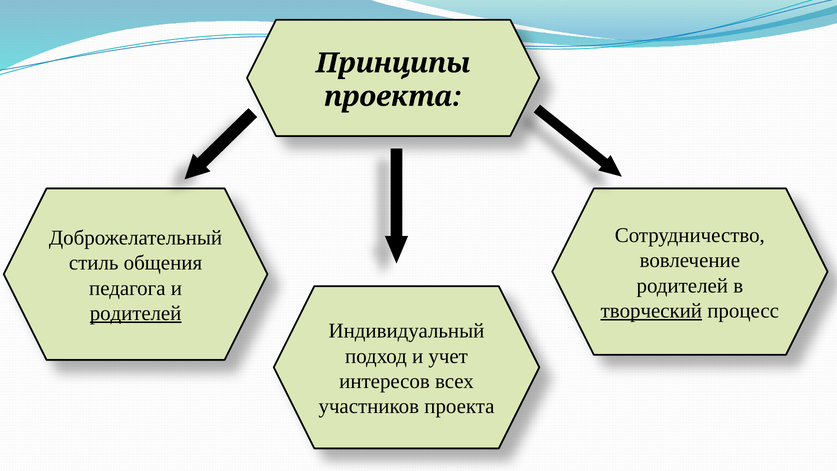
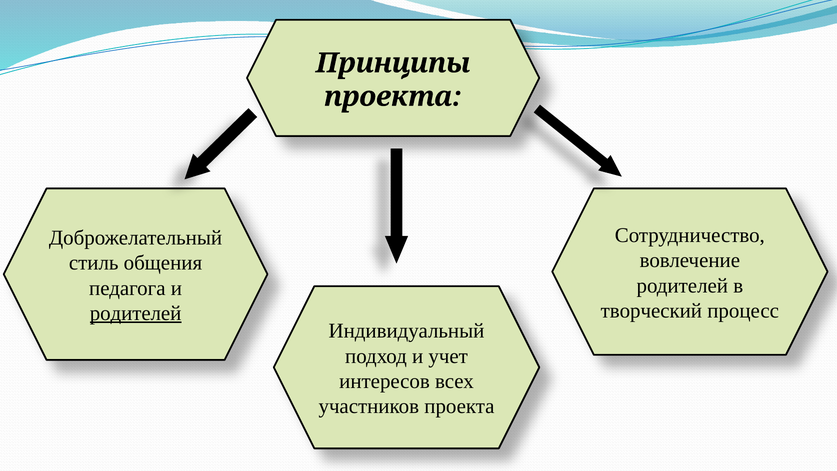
творческий underline: present -> none
